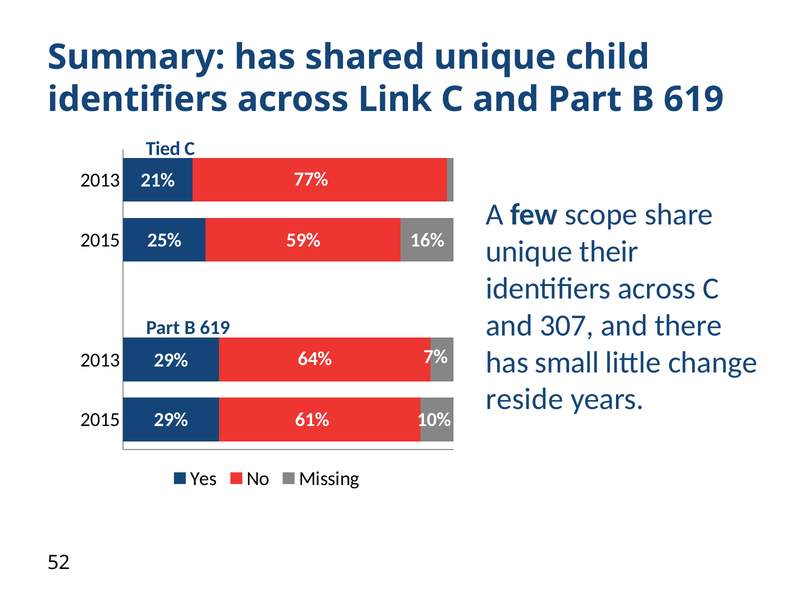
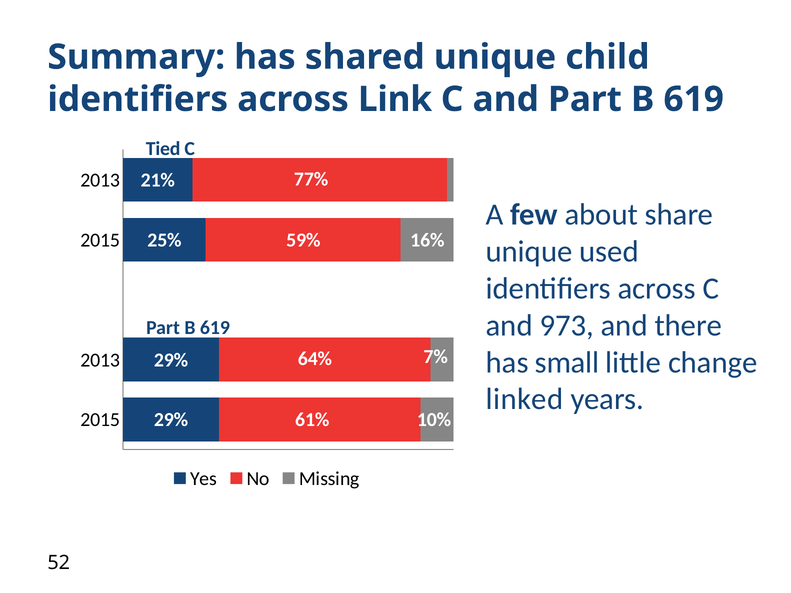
scope: scope -> about
their: their -> used
307: 307 -> 973
reside: reside -> linked
